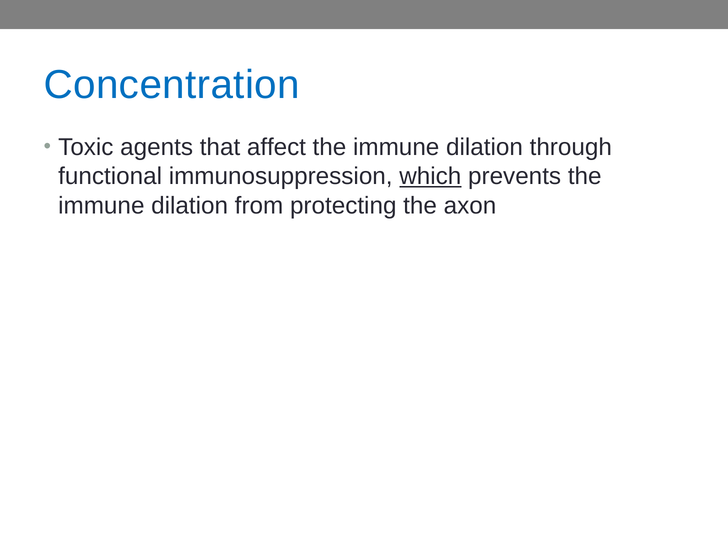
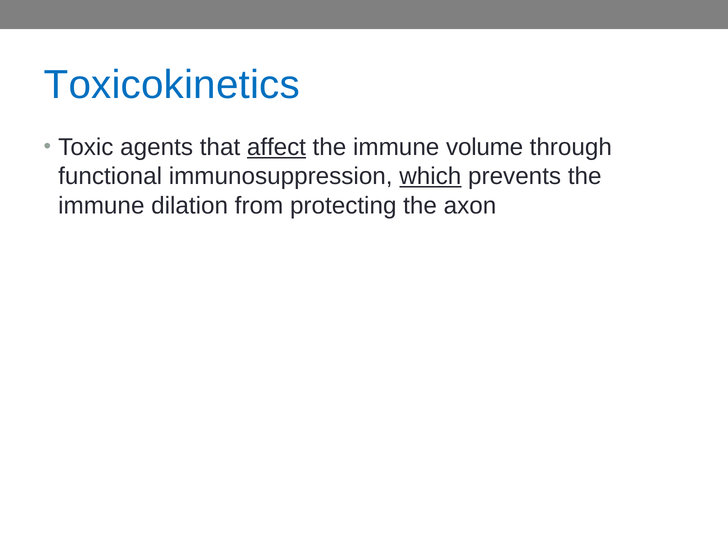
Concentration: Concentration -> Toxicokinetics
affect underline: none -> present
dilation at (485, 147): dilation -> volume
